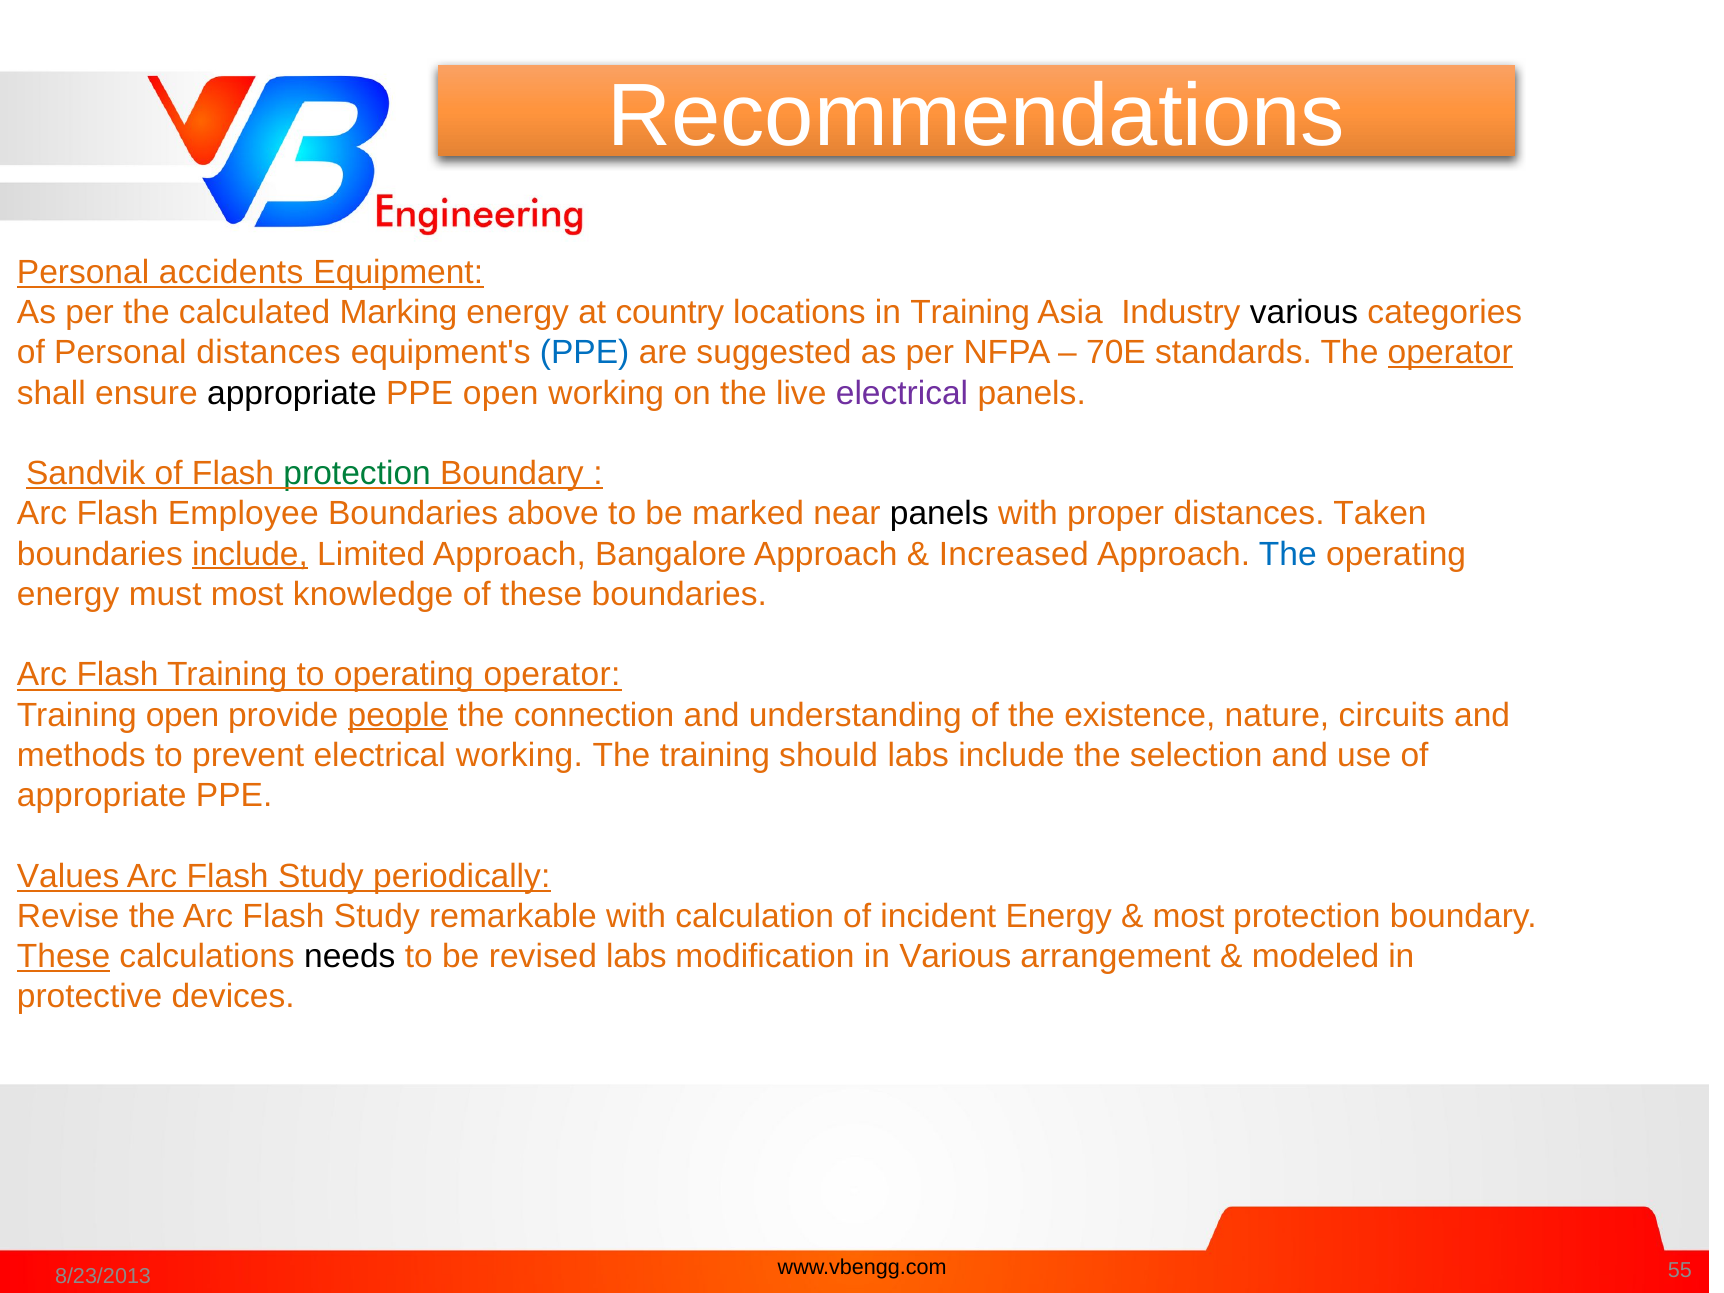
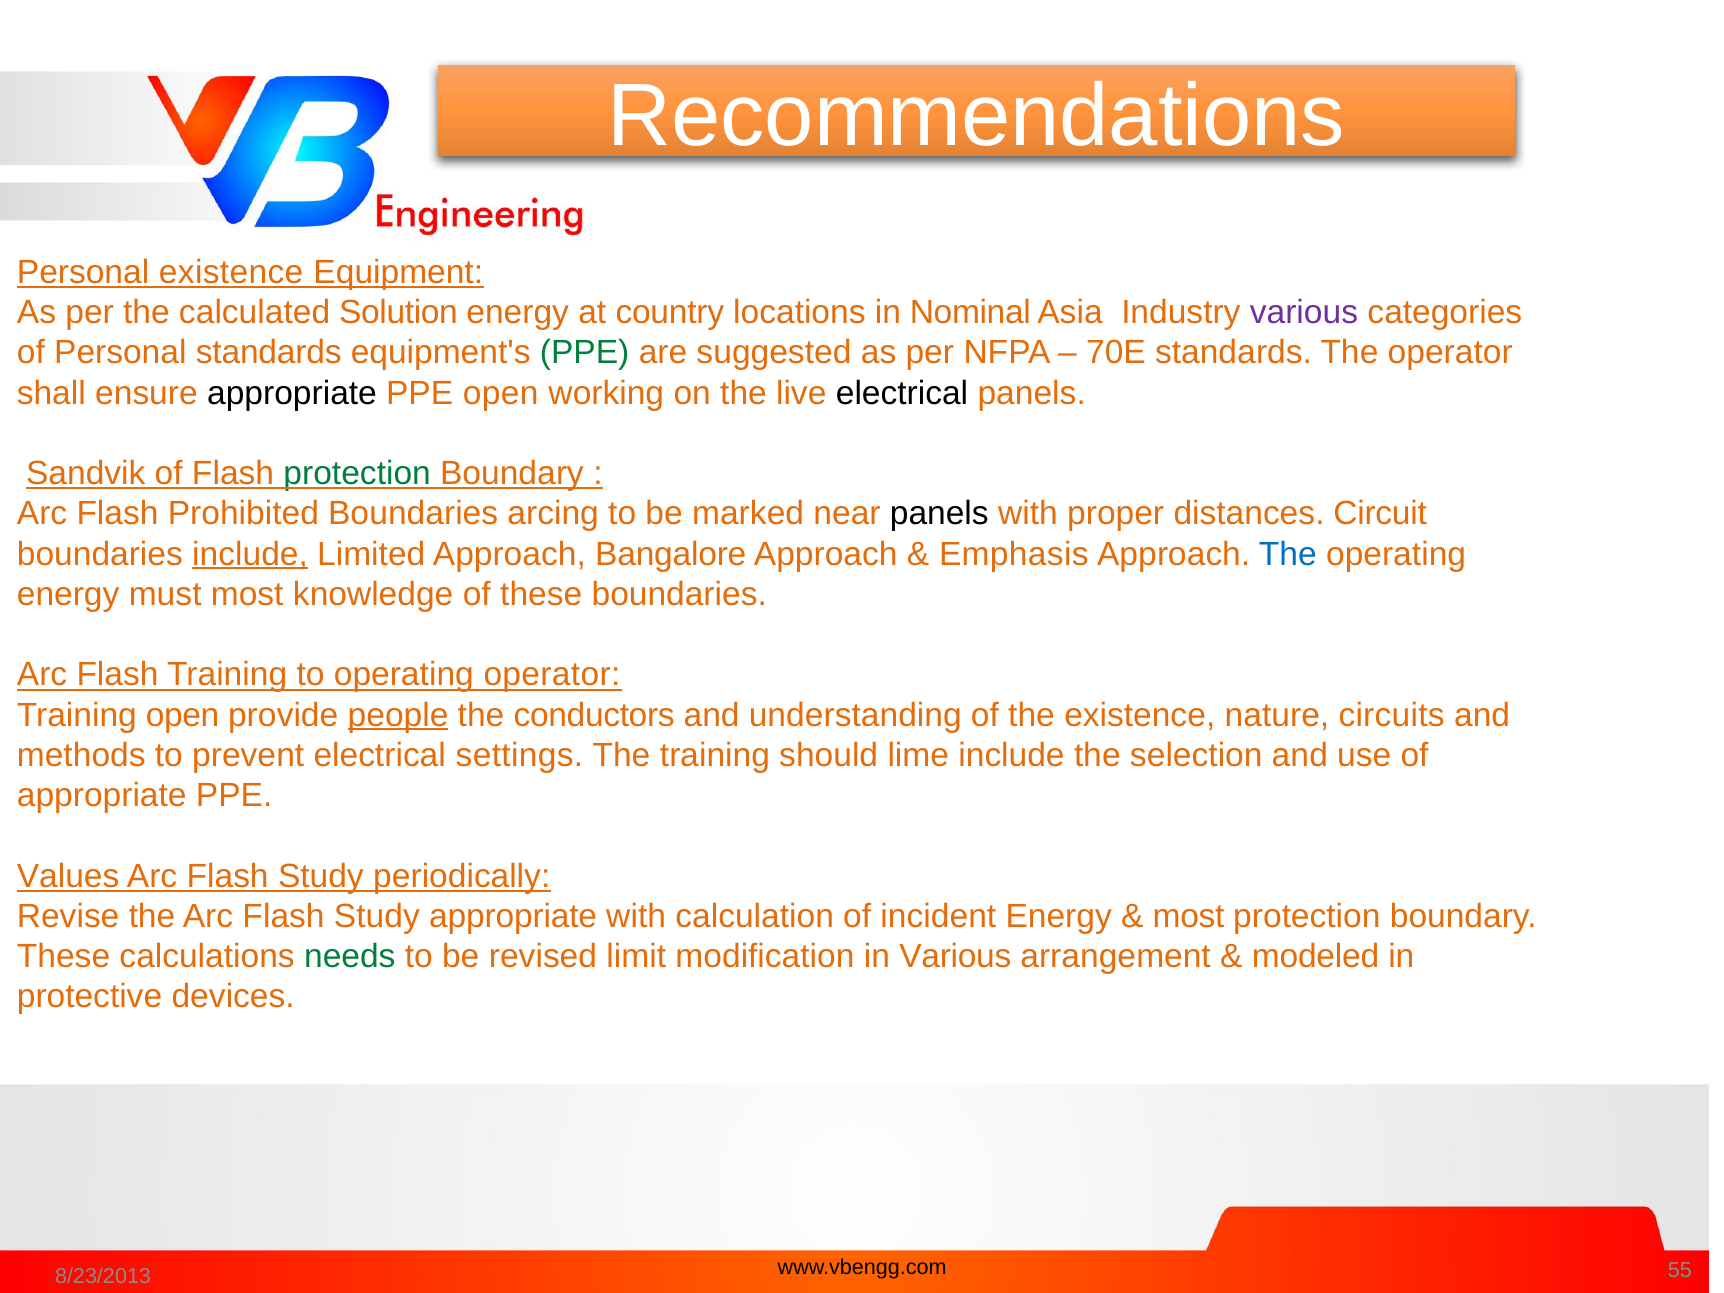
Personal accidents: accidents -> existence
Marking: Marking -> Solution
in Training: Training -> Nominal
various at (1304, 312) colour: black -> purple
Personal distances: distances -> standards
PPE at (585, 353) colour: blue -> green
operator at (1450, 353) underline: present -> none
electrical at (902, 393) colour: purple -> black
Employee: Employee -> Prohibited
above: above -> arcing
Taken: Taken -> Circuit
Increased: Increased -> Emphasis
connection: connection -> conductors
electrical working: working -> settings
should labs: labs -> lime
Study remarkable: remarkable -> appropriate
These at (64, 956) underline: present -> none
needs colour: black -> green
revised labs: labs -> limit
